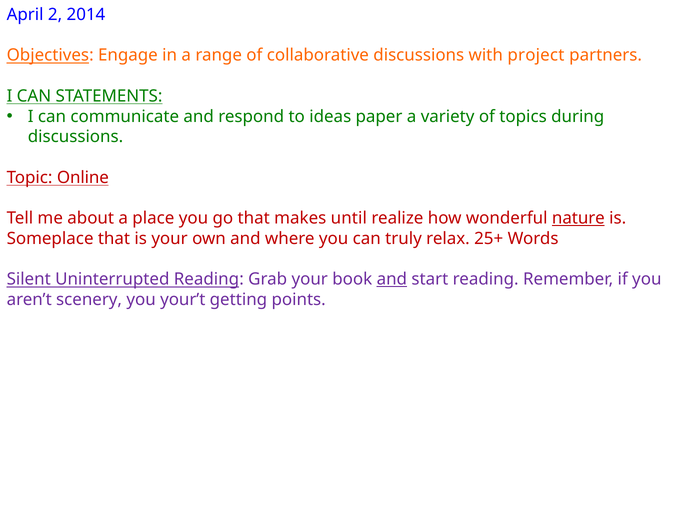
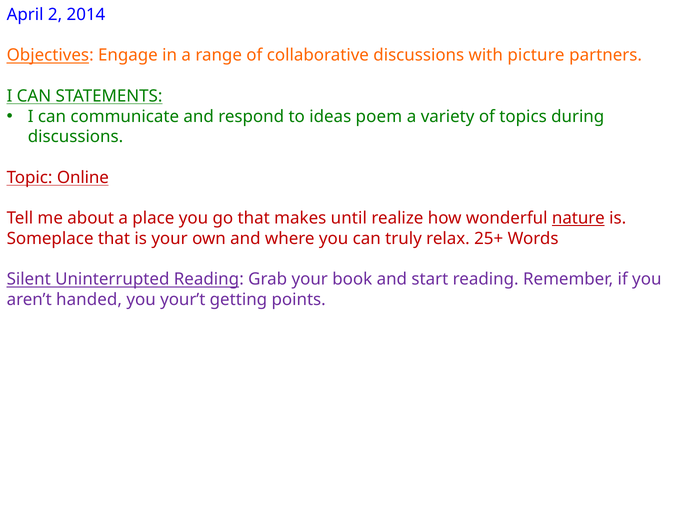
project: project -> picture
paper: paper -> poem
and at (392, 279) underline: present -> none
scenery: scenery -> handed
